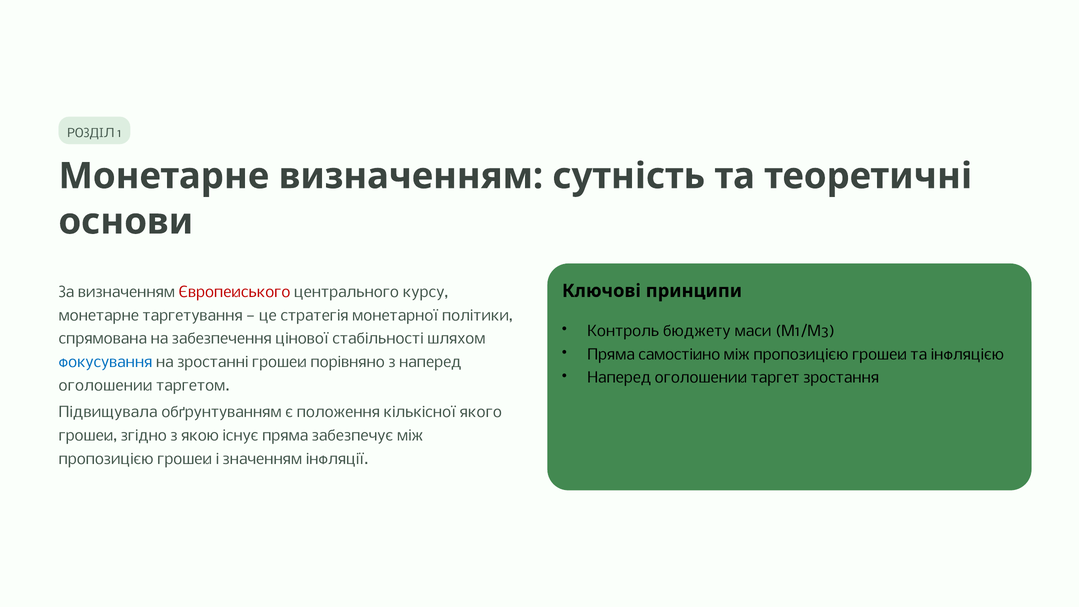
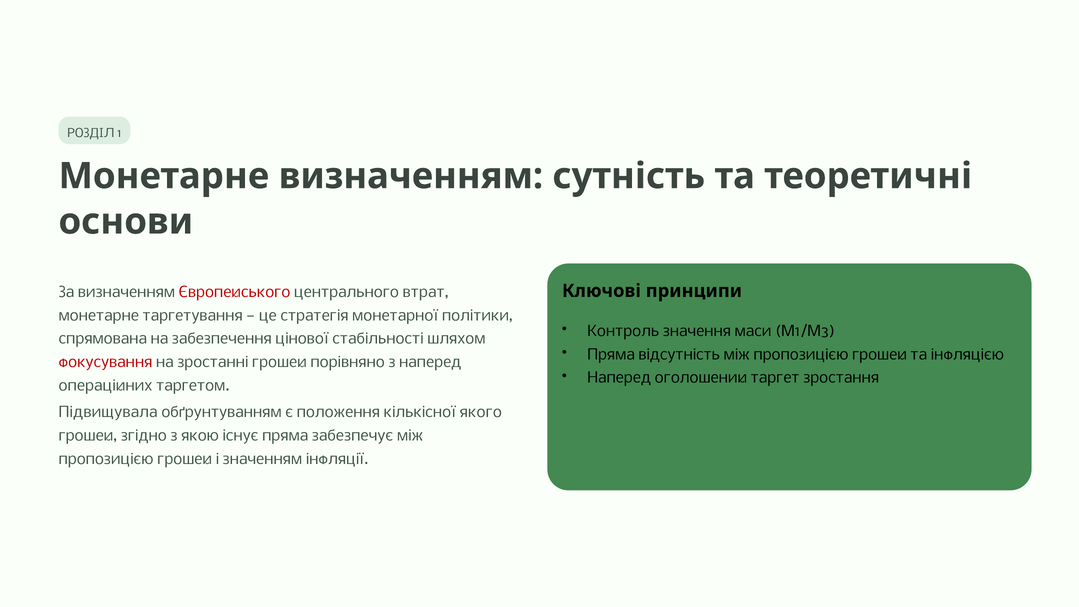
курсу: курсу -> втрат
бюджету: бюджету -> значення
самостійно: самостійно -> відсутність
фокусування colour: blue -> red
оголошений at (105, 386): оголошений -> операційних
